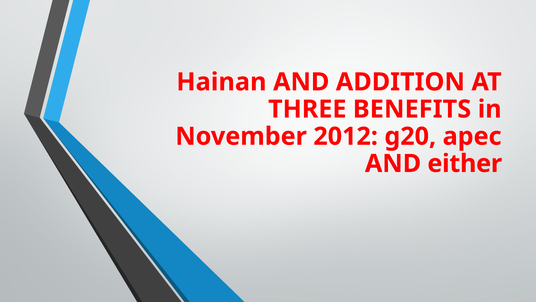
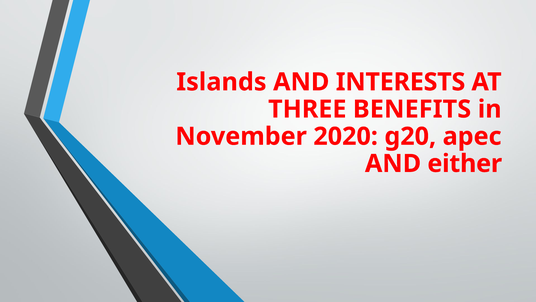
Hainan: Hainan -> Islands
ADDITION: ADDITION -> INTERESTS
2012: 2012 -> 2020
